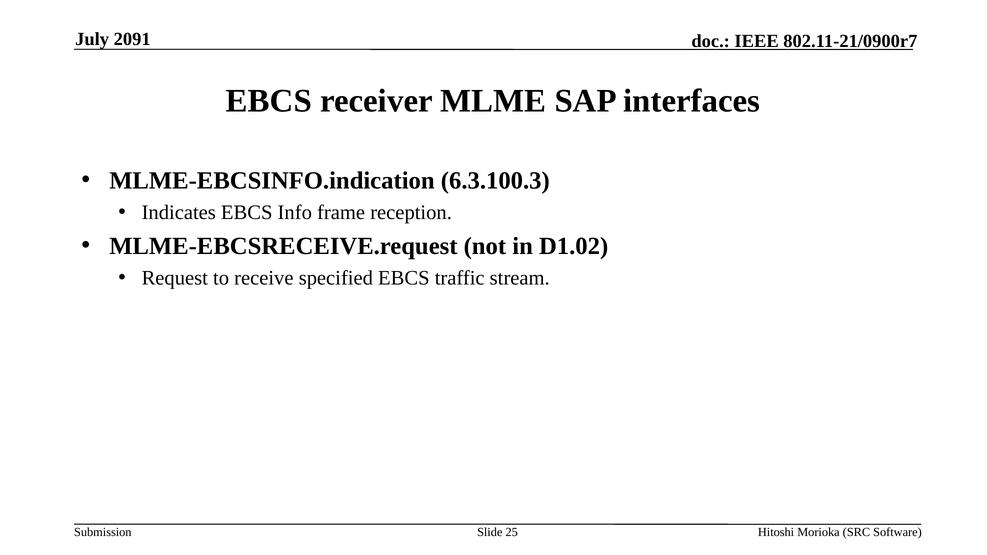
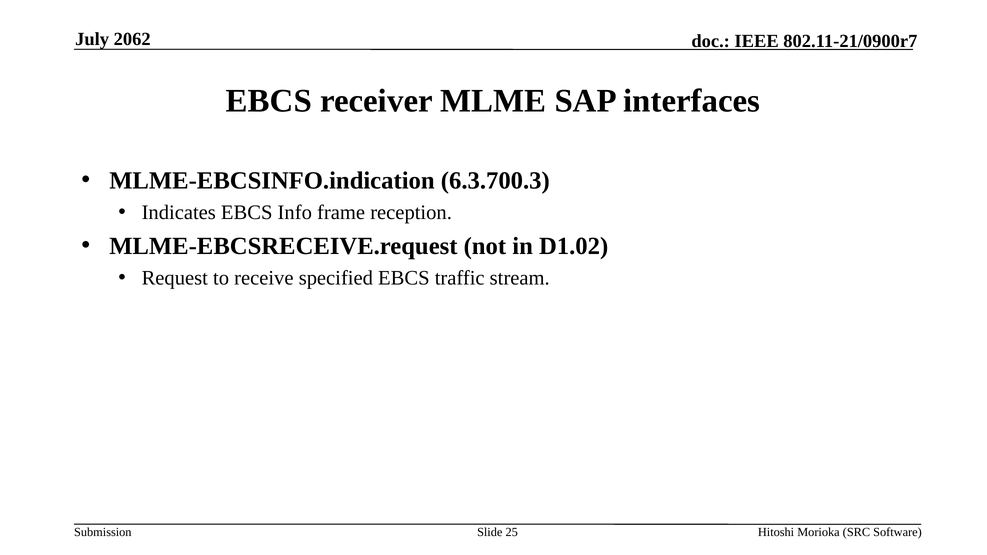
2091: 2091 -> 2062
6.3.100.3: 6.3.100.3 -> 6.3.700.3
